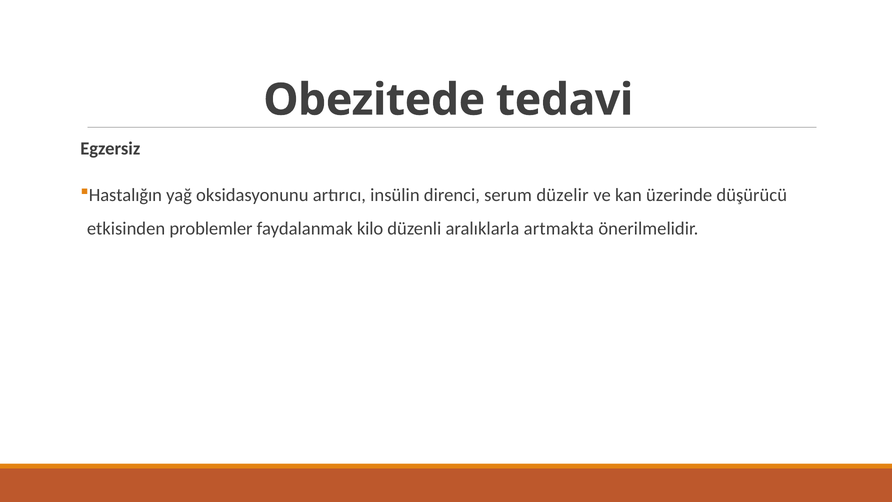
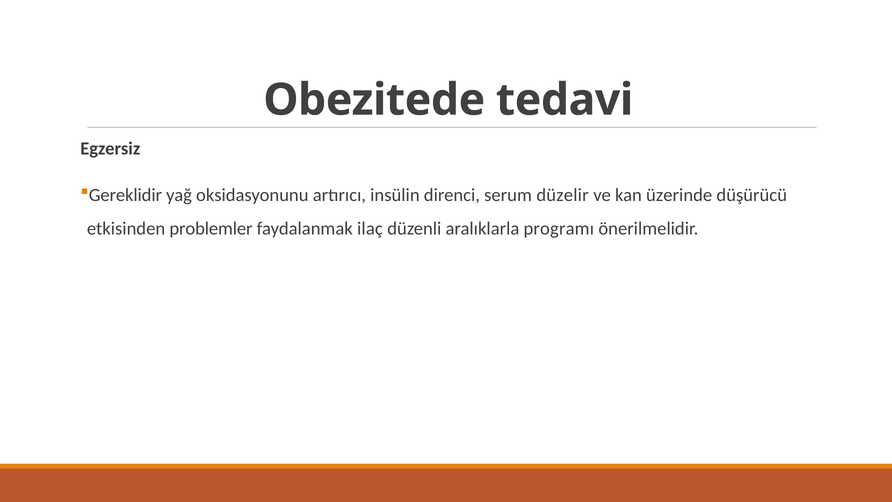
Hastalığın: Hastalığın -> Gereklidir
kilo: kilo -> ilaç
artmakta: artmakta -> programı
